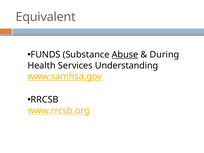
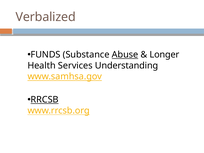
Equivalent: Equivalent -> Verbalized
During: During -> Longer
RRCSB underline: none -> present
